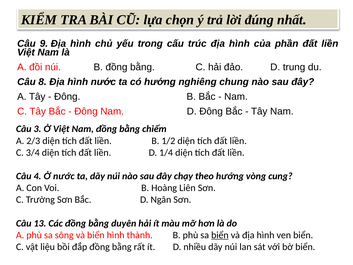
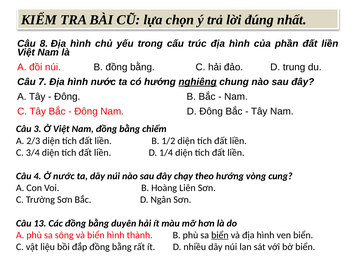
9: 9 -> 8
8: 8 -> 7
nghiêng underline: none -> present
